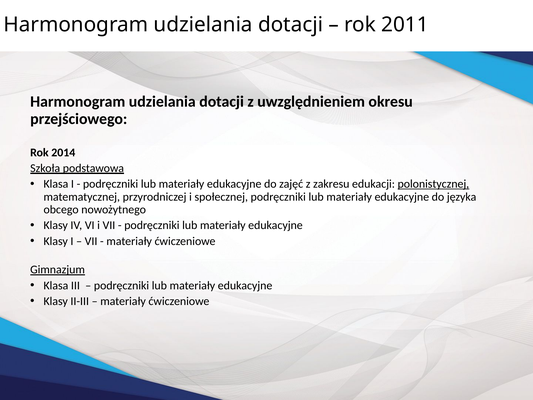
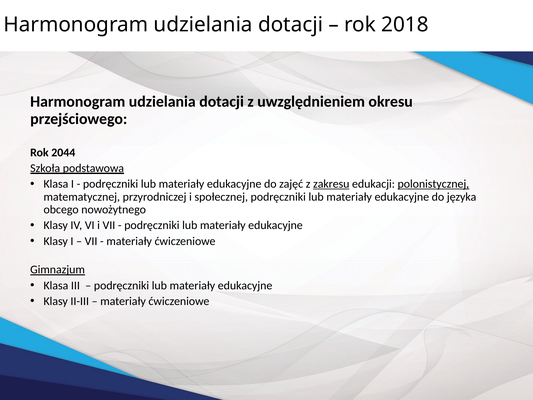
2011: 2011 -> 2018
2014: 2014 -> 2044
zakresu underline: none -> present
